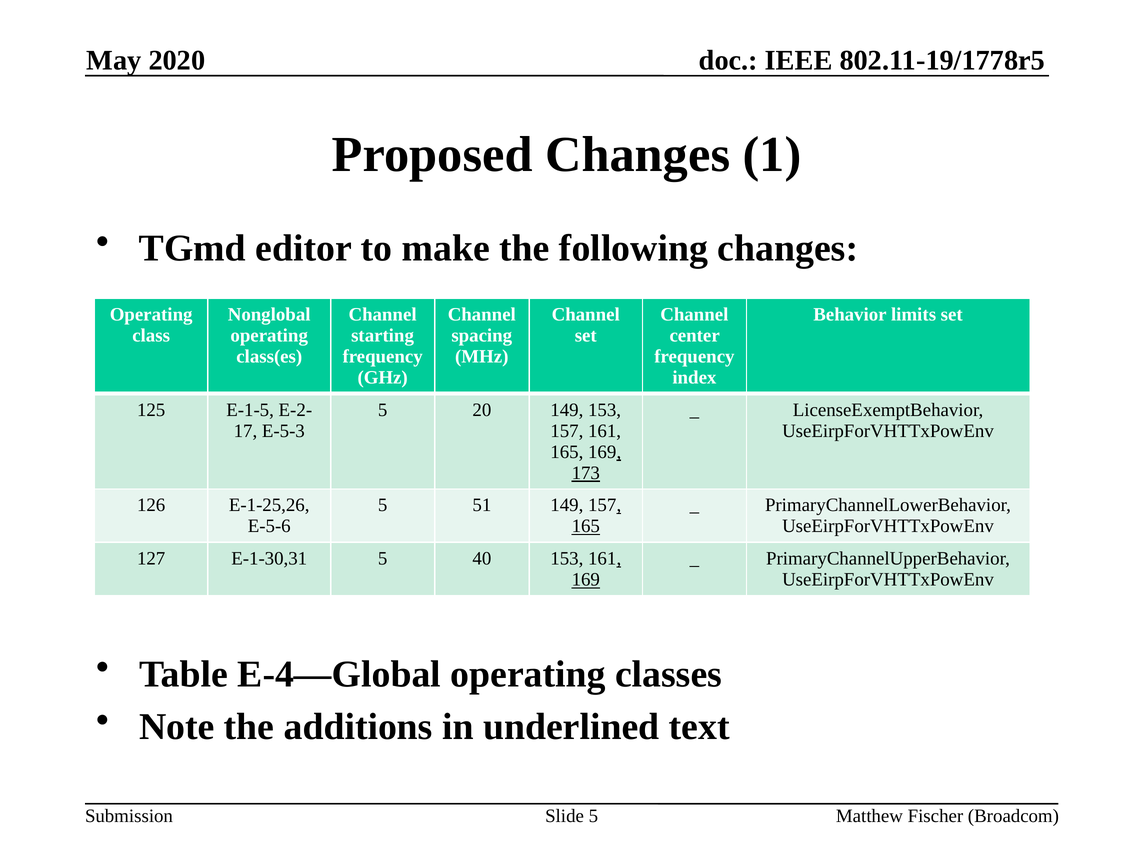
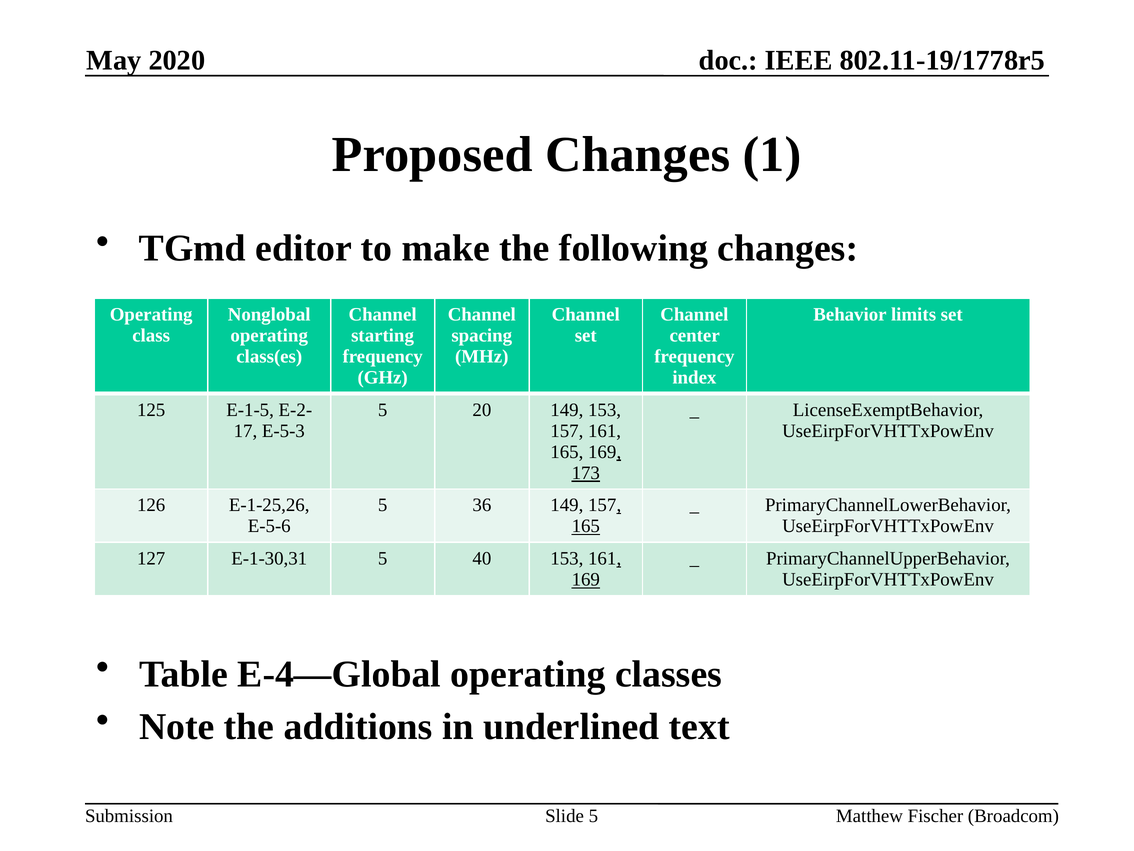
51: 51 -> 36
